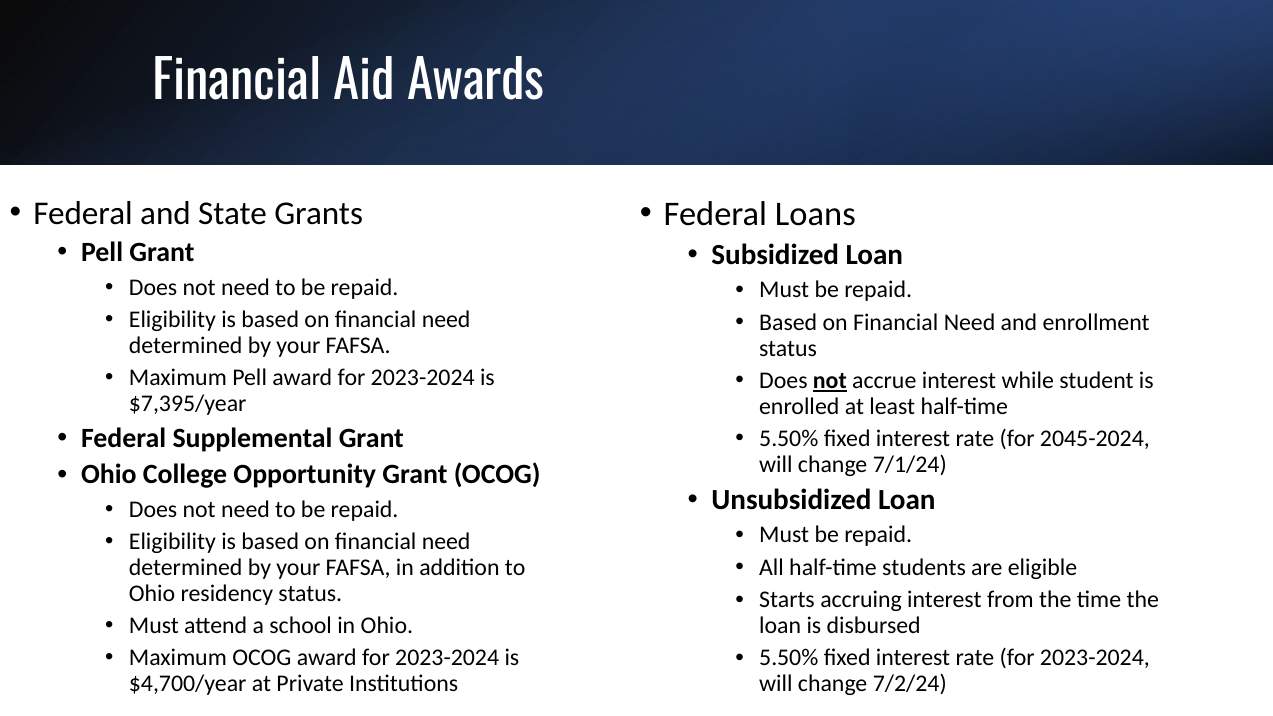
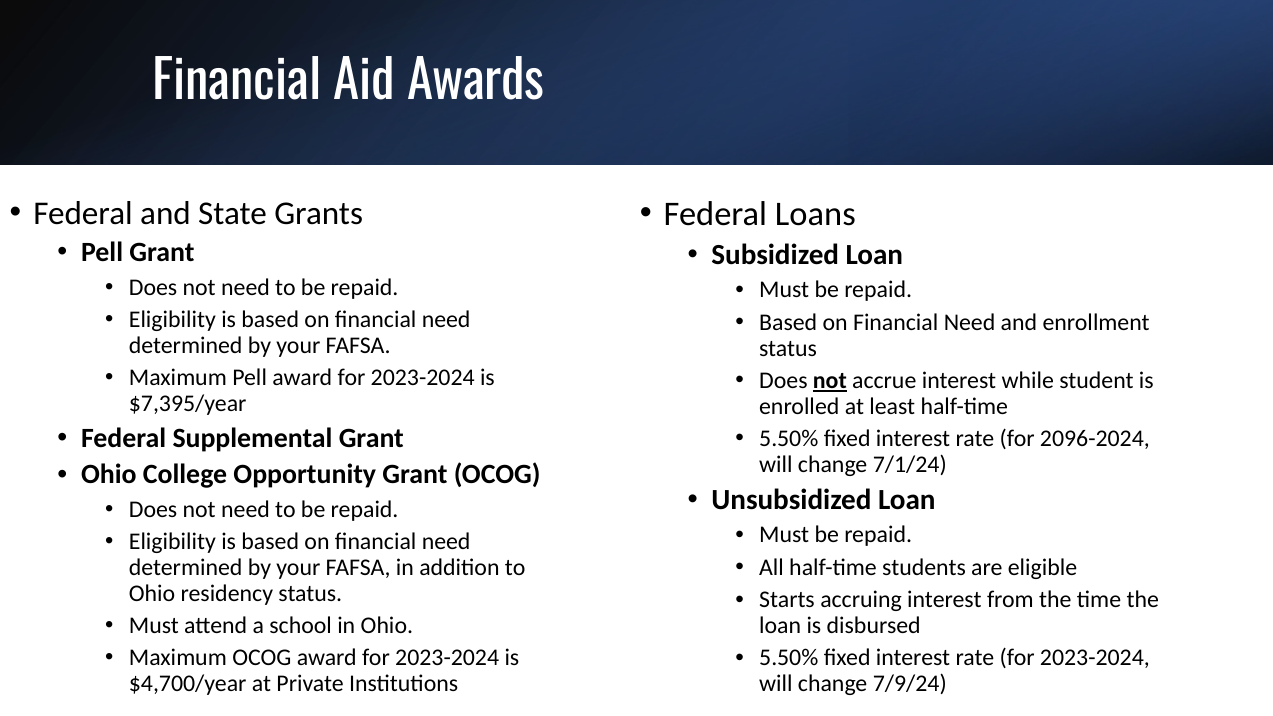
2045-2024: 2045-2024 -> 2096-2024
7/2/24: 7/2/24 -> 7/9/24
